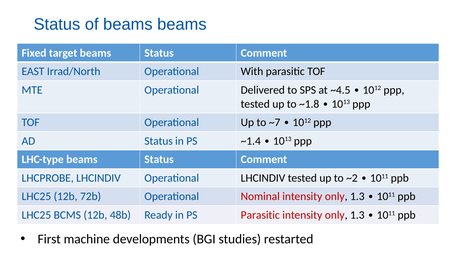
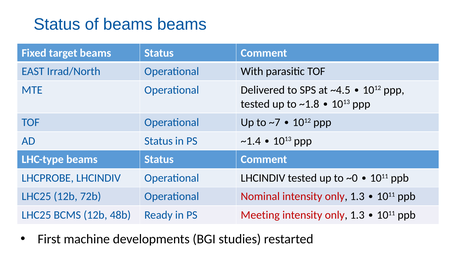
~2: ~2 -> ~0
PS Parasitic: Parasitic -> Meeting
